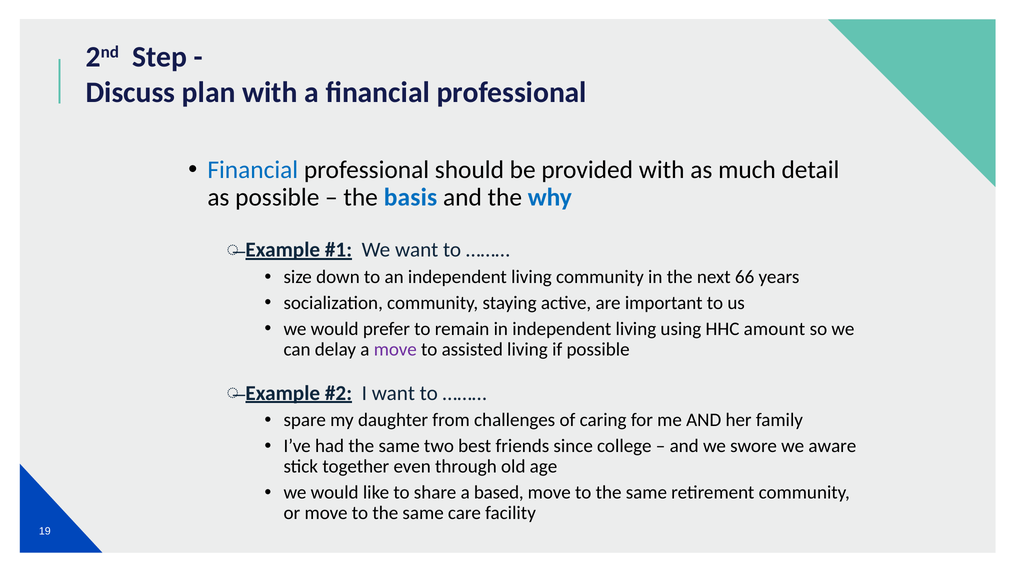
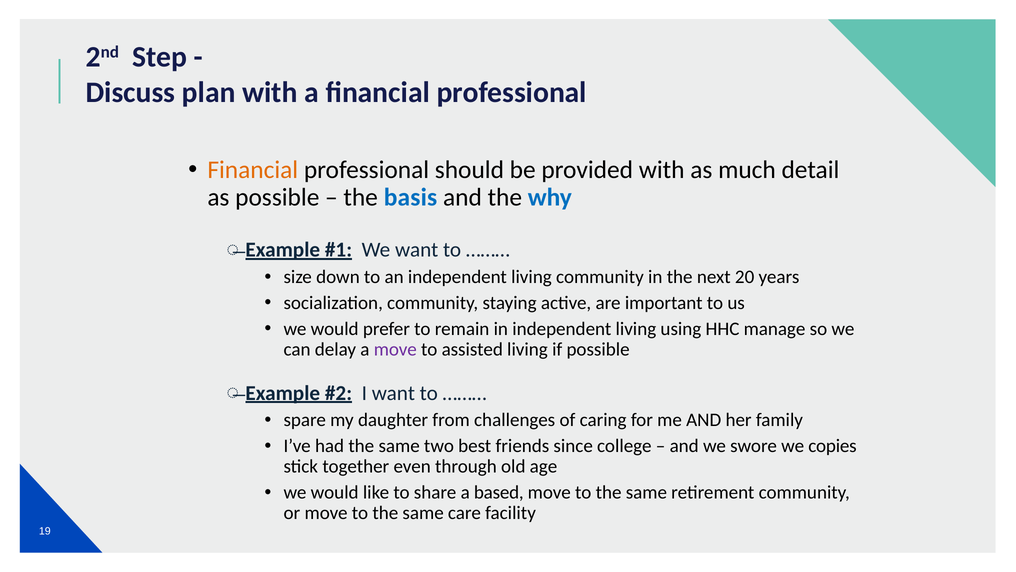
Financial at (253, 170) colour: blue -> orange
66: 66 -> 20
amount: amount -> manage
aware: aware -> copies
